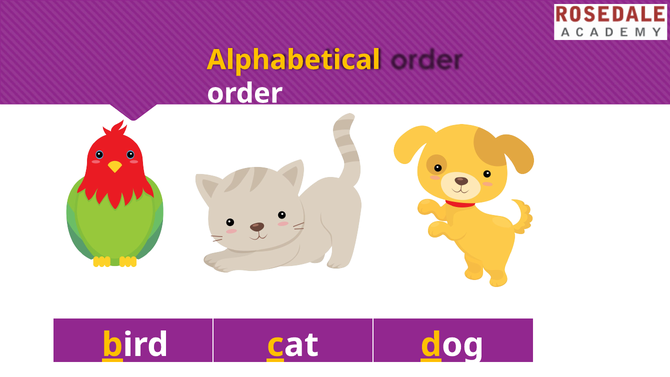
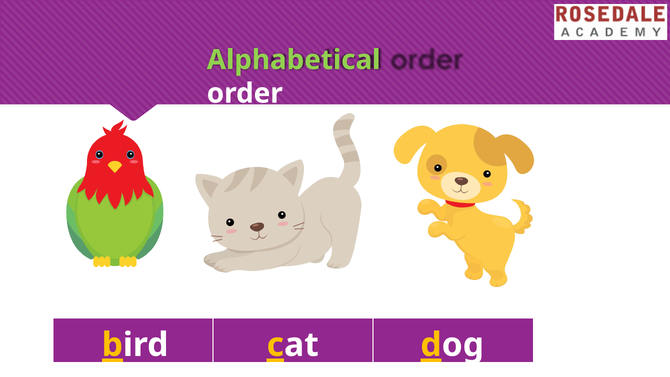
Alphabetical colour: yellow -> light green
